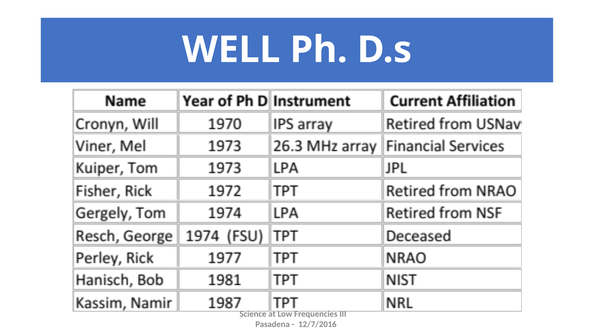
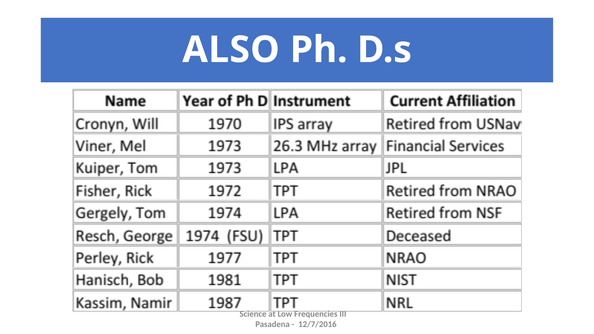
WELL: WELL -> ALSO
